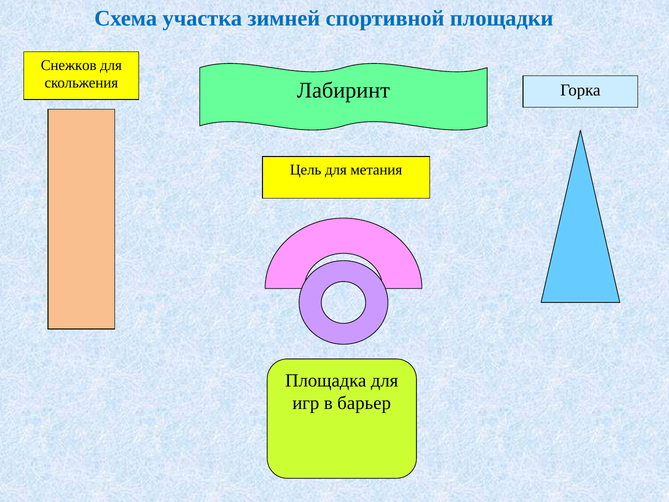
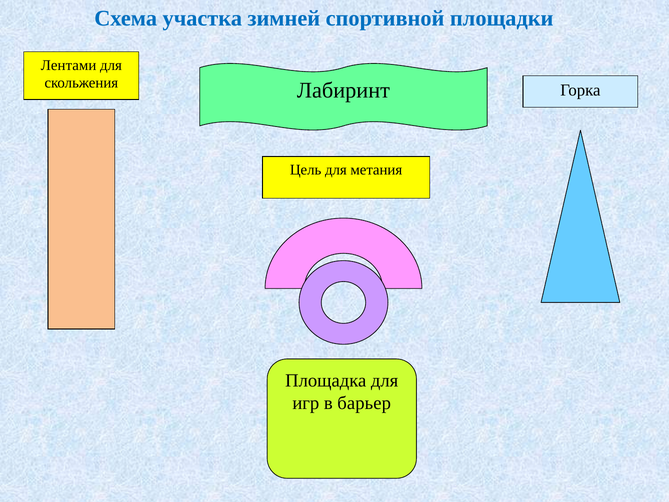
Снежков: Снежков -> Лентами
